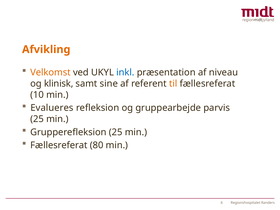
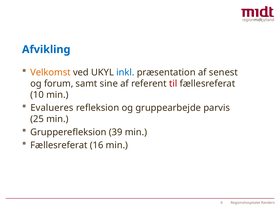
Afvikling colour: orange -> blue
niveau: niveau -> senest
klinisk: klinisk -> forum
til colour: orange -> red
Grupperefleksion 25: 25 -> 39
80: 80 -> 16
